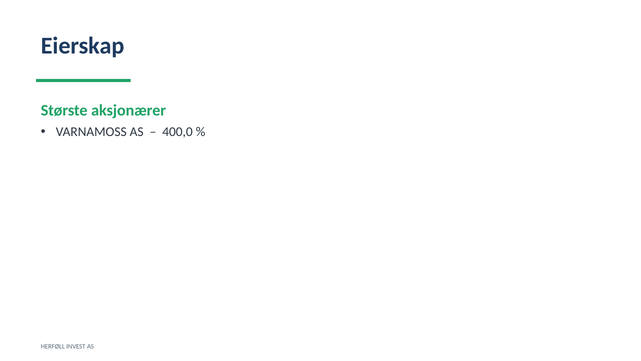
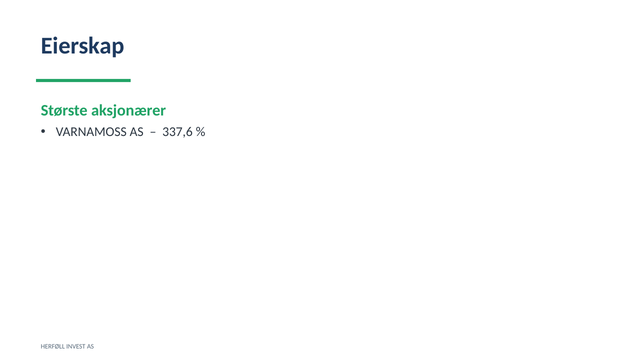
400,0: 400,0 -> 337,6
